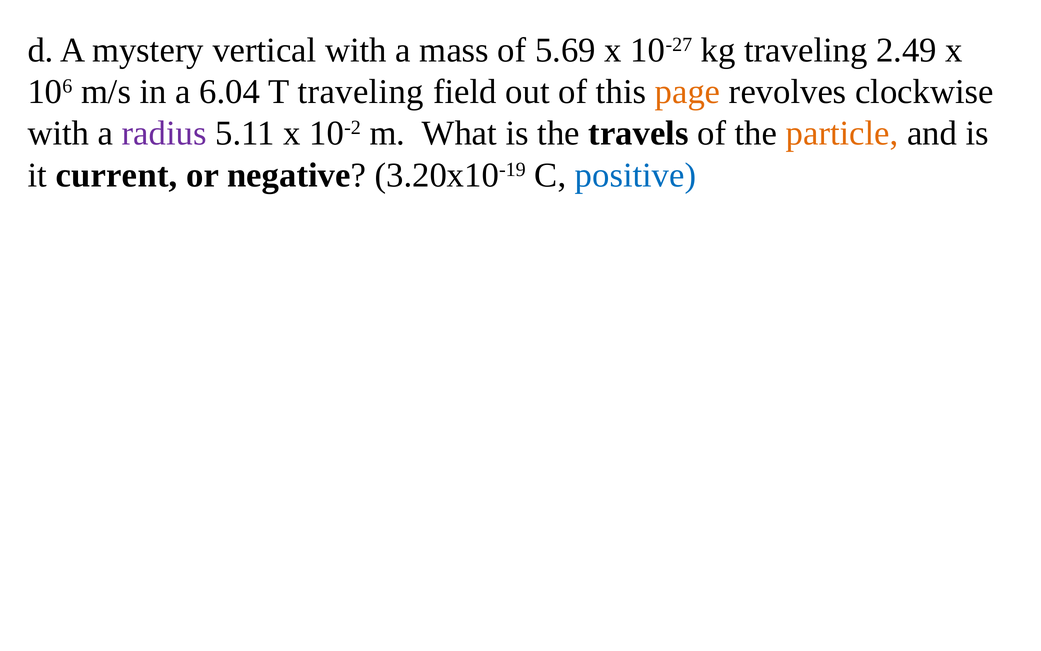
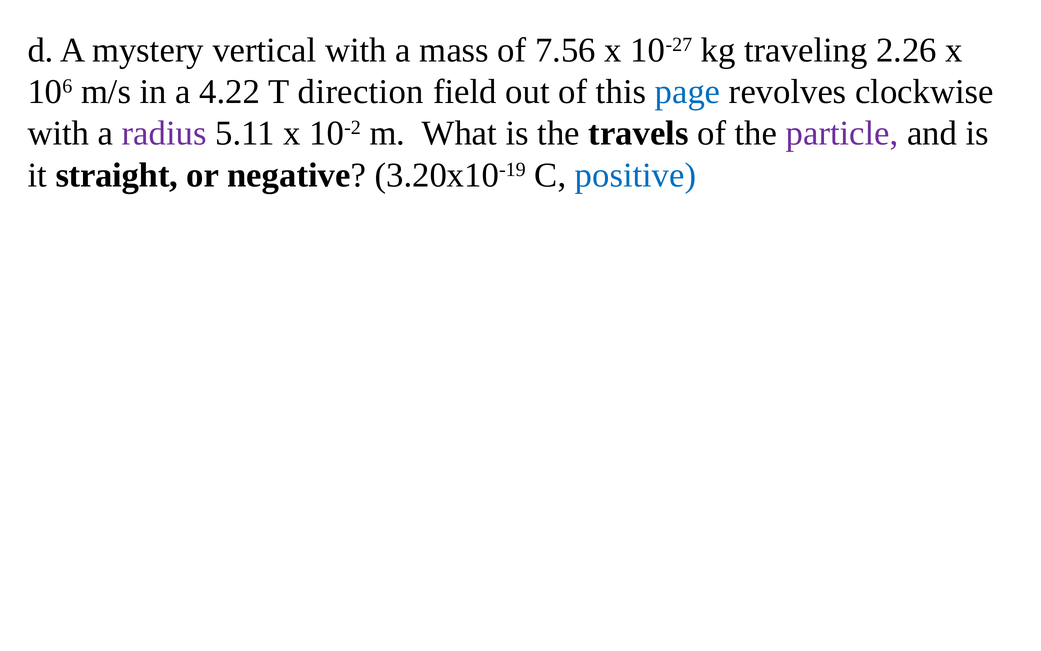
5.69: 5.69 -> 7.56
2.49: 2.49 -> 2.26
6.04: 6.04 -> 4.22
T traveling: traveling -> direction
page colour: orange -> blue
particle colour: orange -> purple
current: current -> straight
